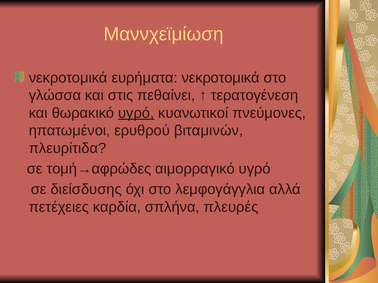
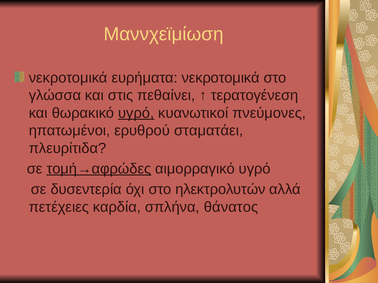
βιταμινών: βιταμινών -> σταματάει
τομή→αφρώδες underline: none -> present
διείσδυσης: διείσδυσης -> δυσεντερία
λεμφογάγγλια: λεμφογάγγλια -> ηλεκτρολυτών
πλευρές: πλευρές -> θάνατος
